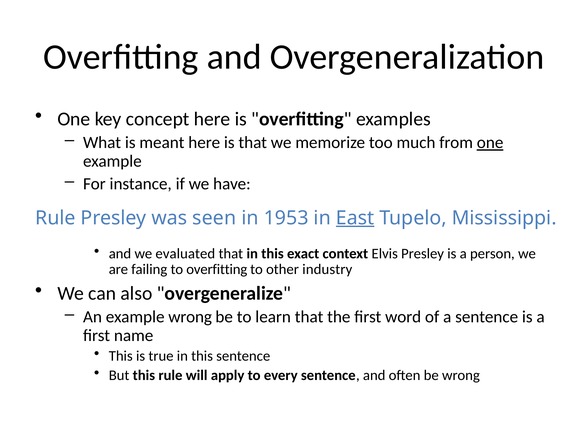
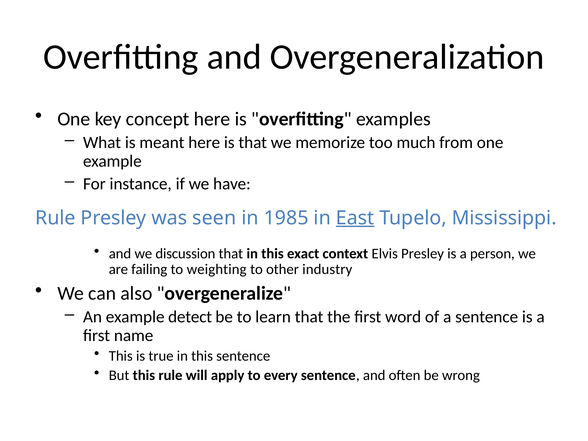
one at (490, 143) underline: present -> none
1953: 1953 -> 1985
evaluated: evaluated -> discussion
to overfitting: overfitting -> weighting
example wrong: wrong -> detect
